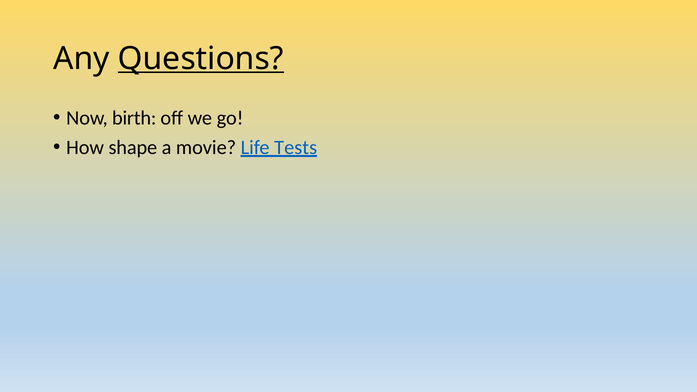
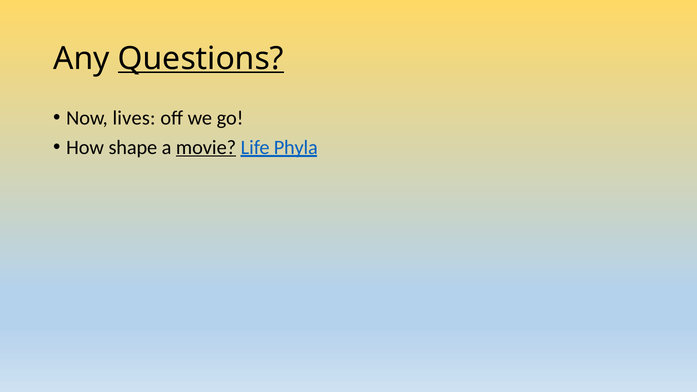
birth: birth -> lives
movie underline: none -> present
Tests: Tests -> Phyla
